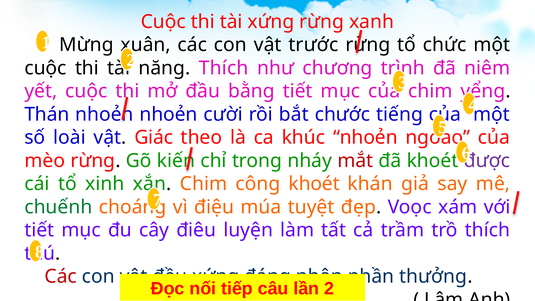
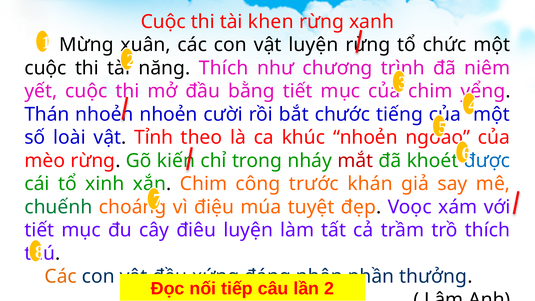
tài xứng: xứng -> khen
vật trước: trước -> luyện
Giác: Giác -> Tỉnh
được colour: purple -> blue
công khoét: khoét -> trước
Các at (61, 277) colour: red -> orange
